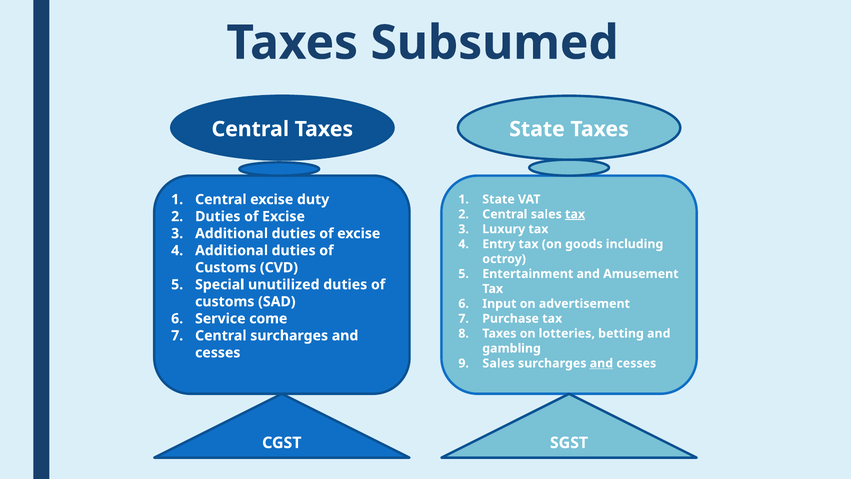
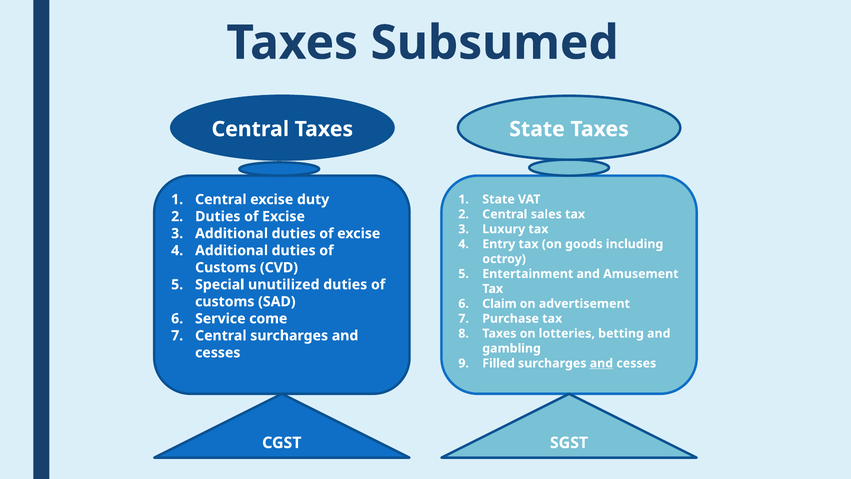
tax at (575, 214) underline: present -> none
Input: Input -> Claim
Sales at (498, 363): Sales -> Filled
